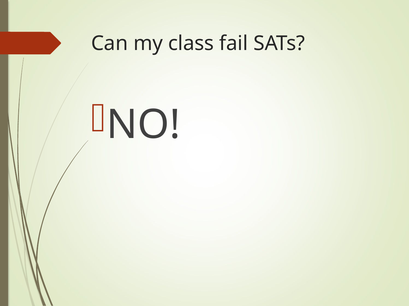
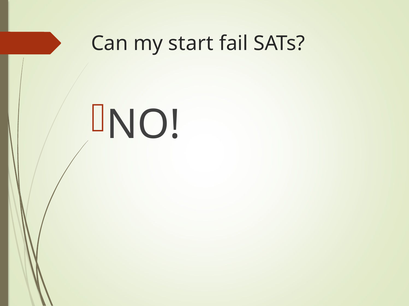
class: class -> start
